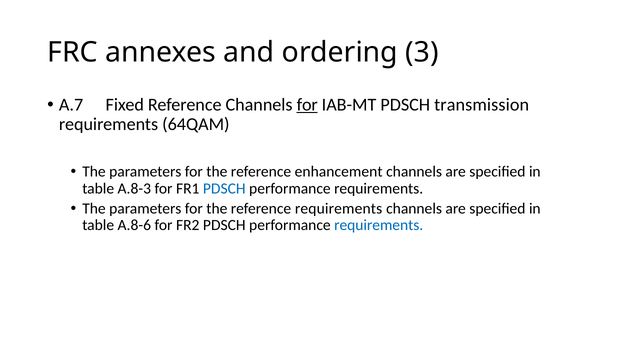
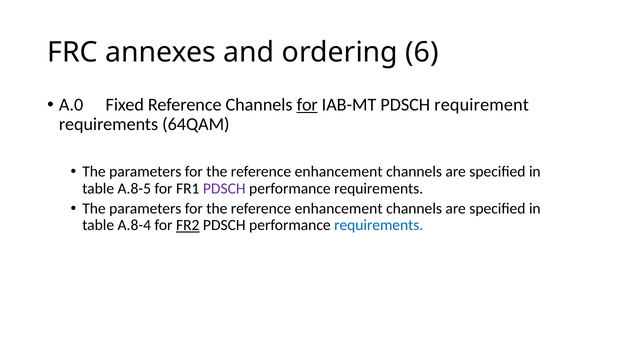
3: 3 -> 6
A.7: A.7 -> A.0
transmission: transmission -> requirement
A.8-3: A.8-3 -> A.8-5
PDSCH at (224, 189) colour: blue -> purple
requirements at (339, 209): requirements -> enhancement
A.8-6: A.8-6 -> A.8-4
FR2 underline: none -> present
